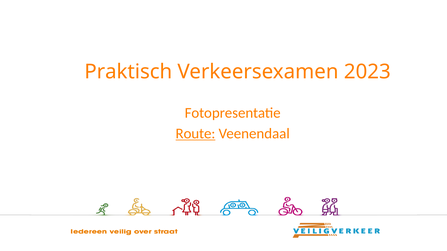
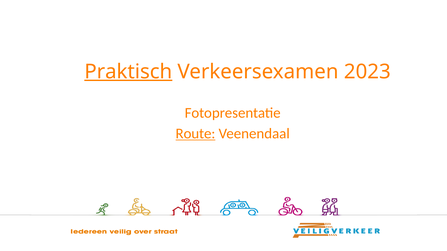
Praktisch underline: none -> present
